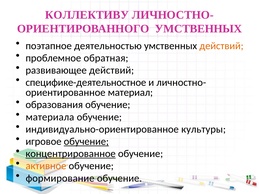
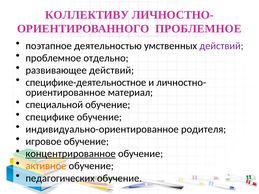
УМСТВЕННЫХ at (199, 29): УМСТВЕННЫХ -> ПРОБЛЕМНОЕ
действий at (221, 46) colour: orange -> purple
обратная: обратная -> отдельно
образования: образования -> специальной
материала: материала -> специфике
культуры: культуры -> родителя
обучение at (86, 142) underline: present -> none
формирование: формирование -> педагогических
